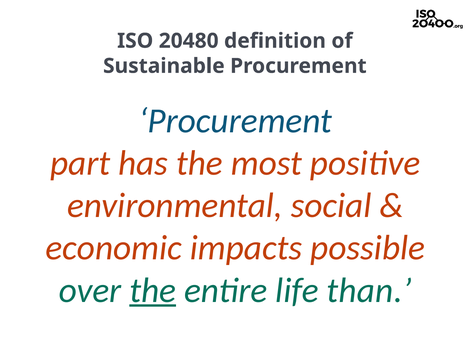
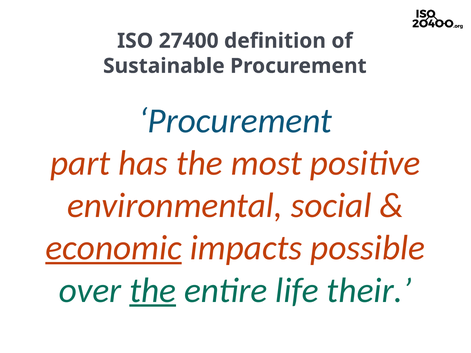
20480: 20480 -> 27400
economic underline: none -> present
than: than -> their
